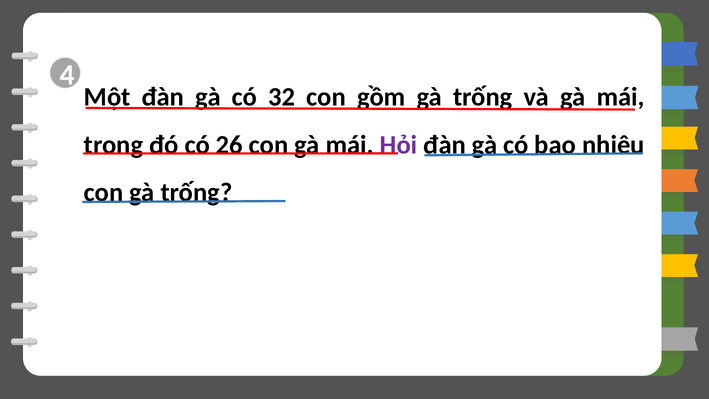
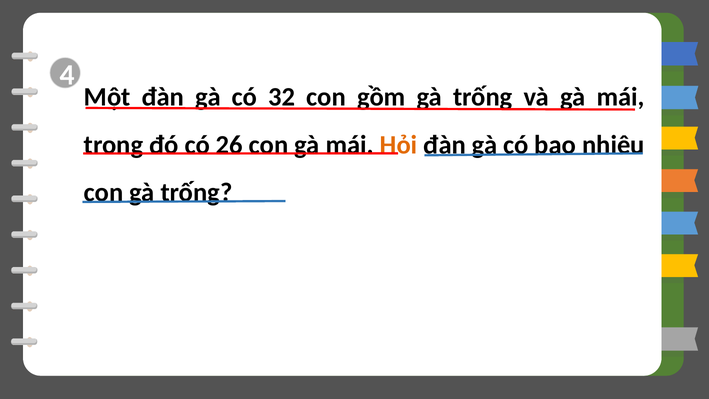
Hỏi colour: purple -> orange
